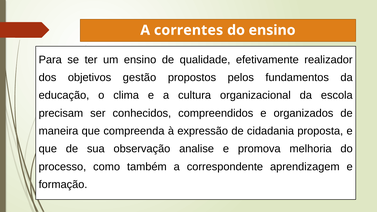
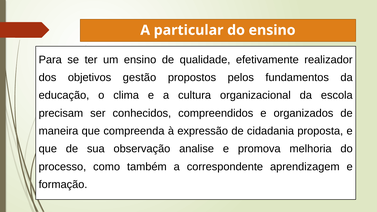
correntes: correntes -> particular
